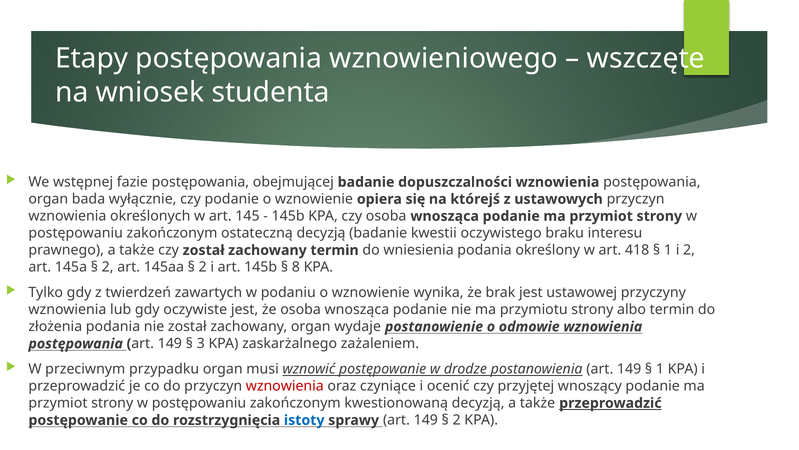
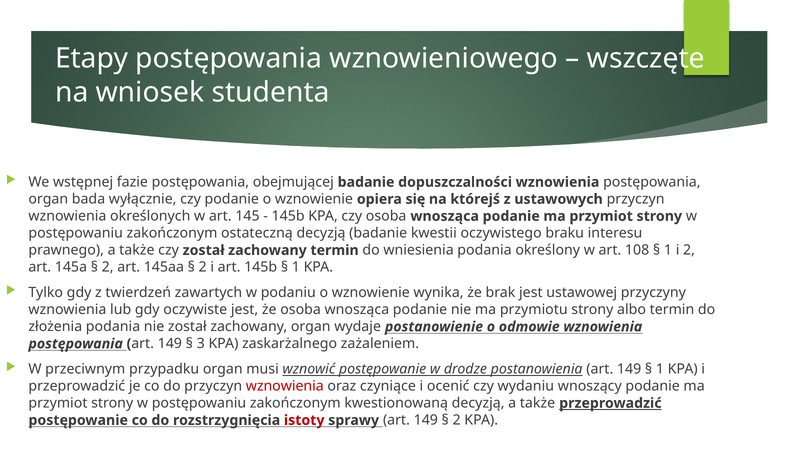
418: 418 -> 108
8 at (296, 267): 8 -> 1
przyjętej: przyjętej -> wydaniu
istoty colour: blue -> red
